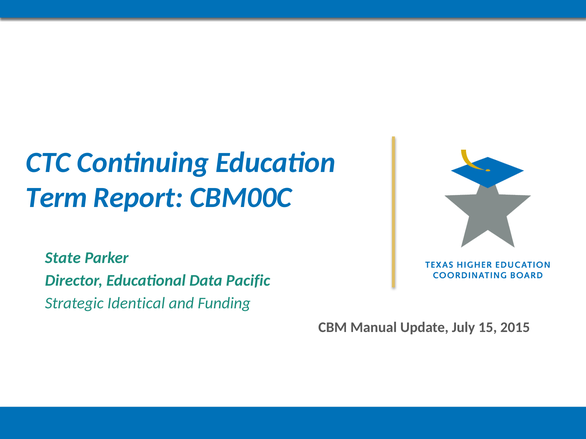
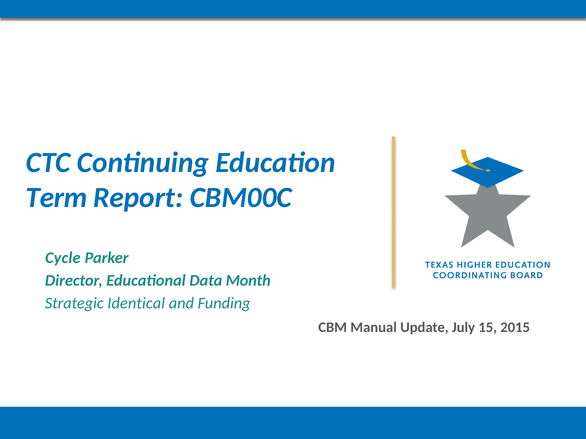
State: State -> Cycle
Pacific: Pacific -> Month
